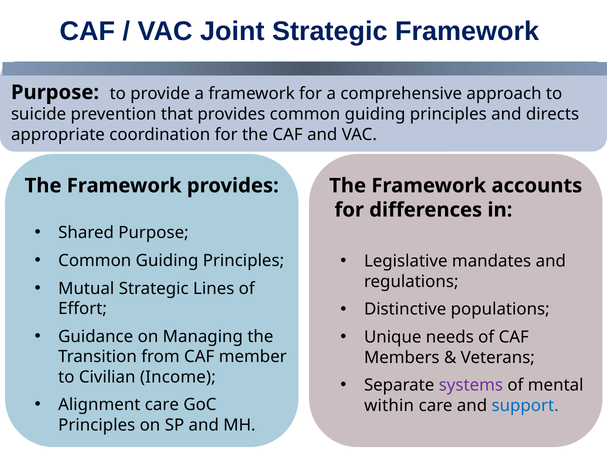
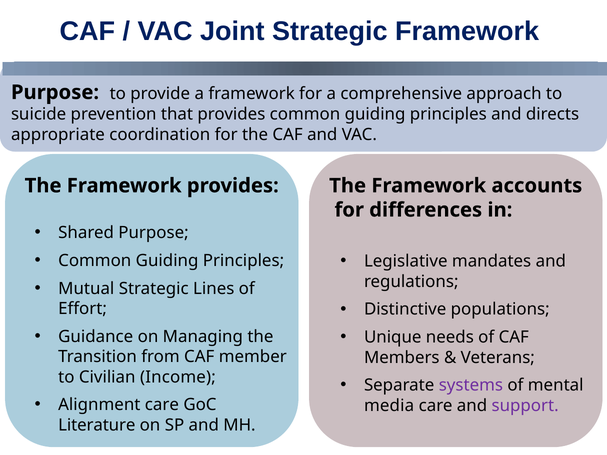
within: within -> media
support colour: blue -> purple
Principles at (97, 425): Principles -> Literature
